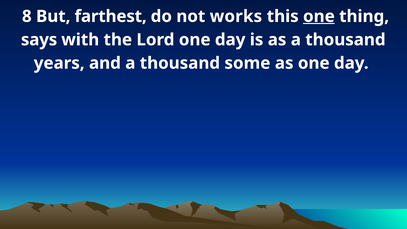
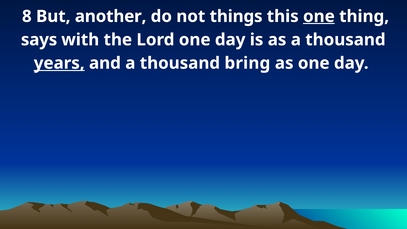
farthest: farthest -> another
works: works -> things
years underline: none -> present
some: some -> bring
